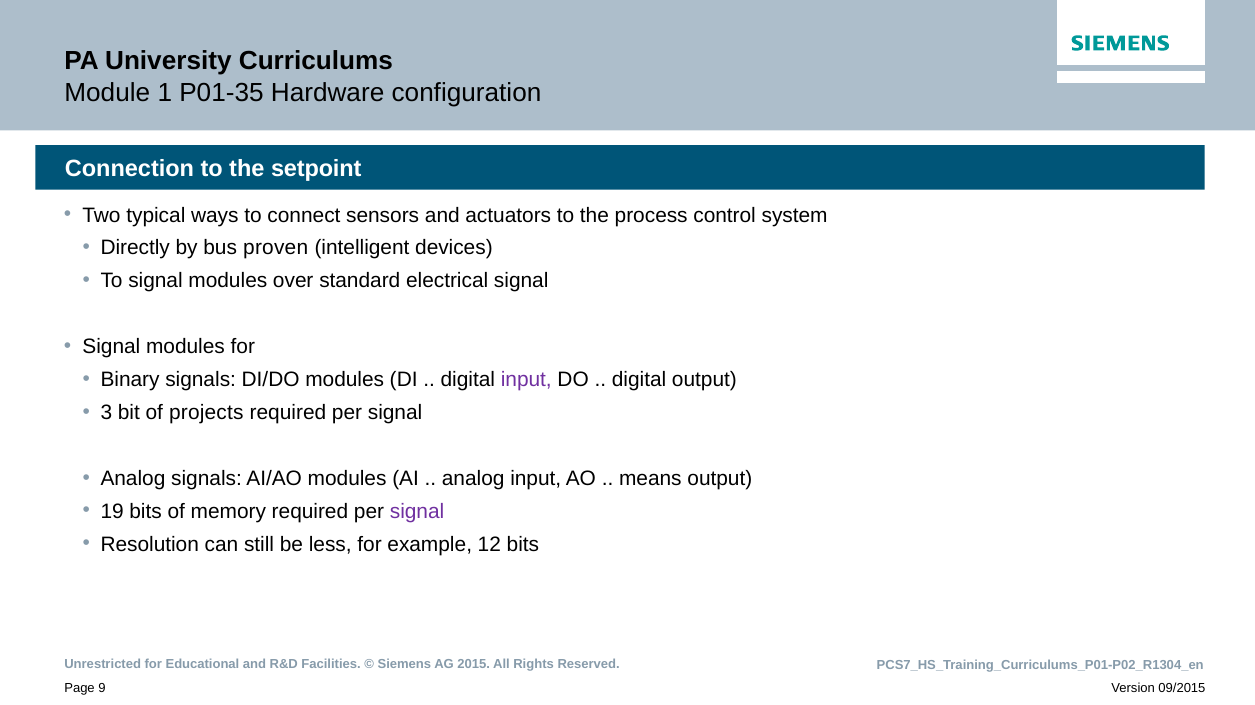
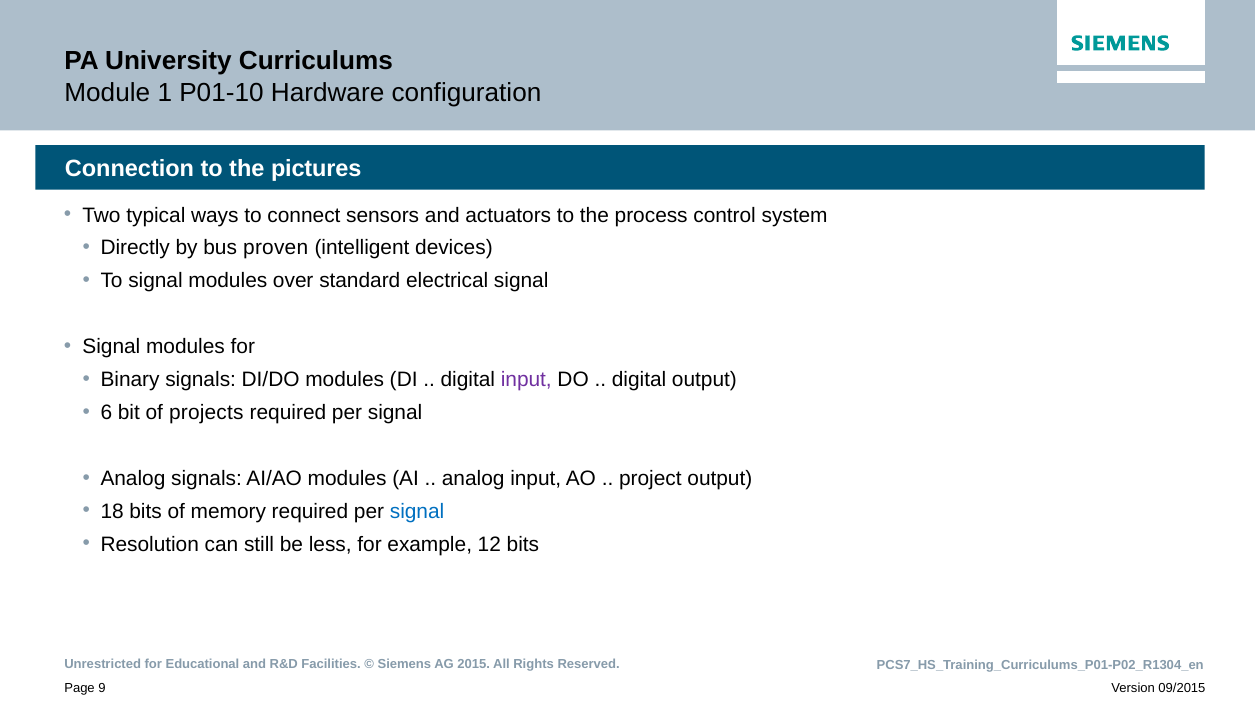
P01-35: P01-35 -> P01-10
setpoint: setpoint -> pictures
3: 3 -> 6
means: means -> project
19: 19 -> 18
signal at (417, 512) colour: purple -> blue
